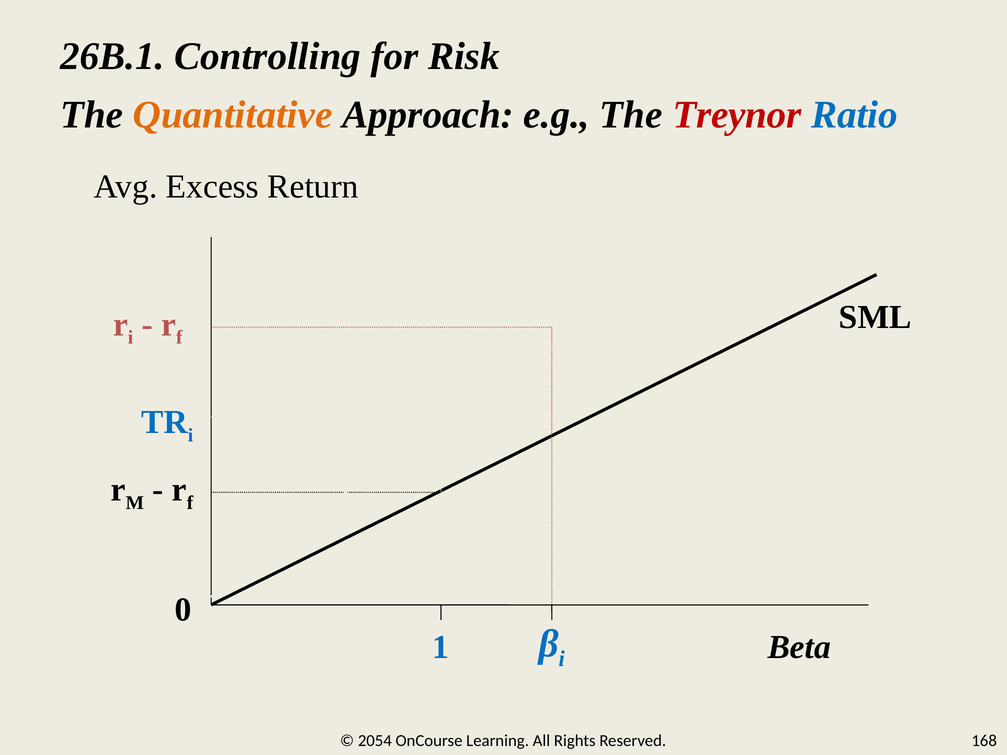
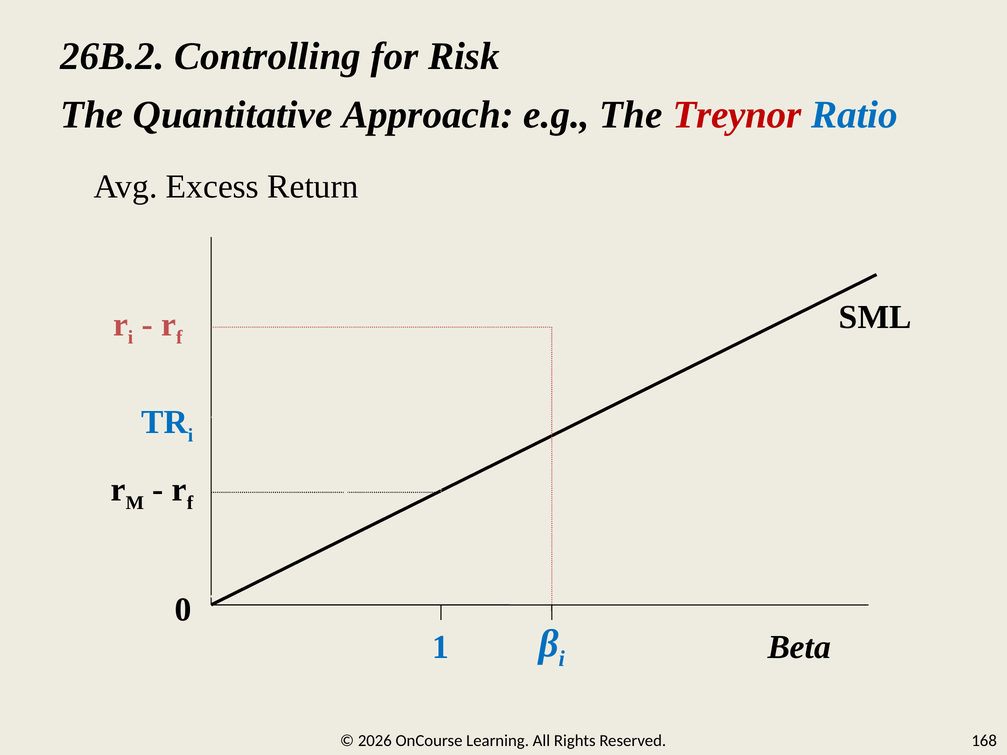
26B.1: 26B.1 -> 26B.2
Quantitative colour: orange -> black
2054: 2054 -> 2026
